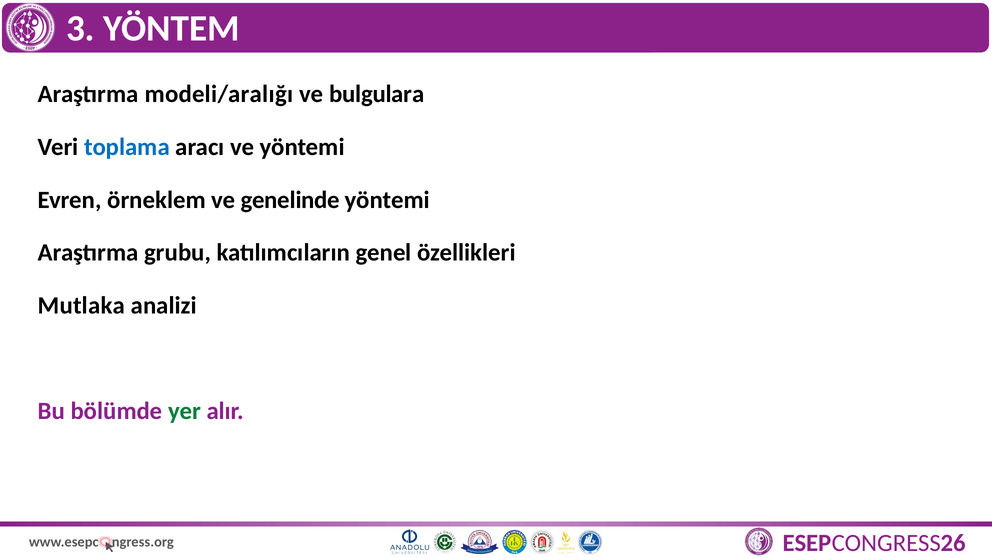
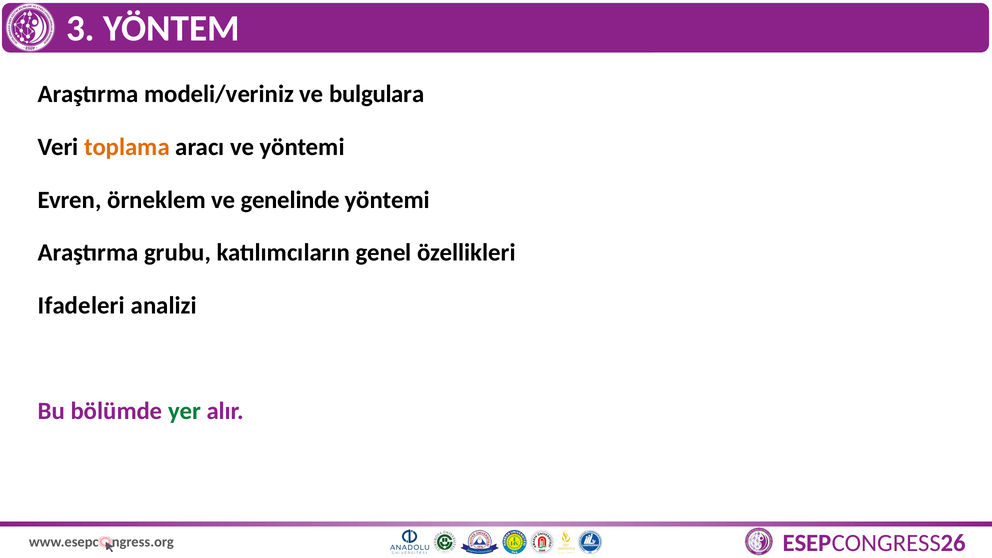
modeli/aralığı: modeli/aralığı -> modeli/veriniz
toplama colour: blue -> orange
Mutlaka: Mutlaka -> Ifadeleri
